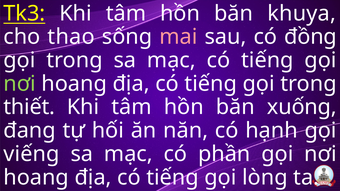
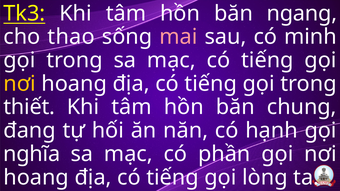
khuya: khuya -> ngang
đồng: đồng -> minh
nơi at (20, 84) colour: light green -> yellow
xuống: xuống -> chung
viếng: viếng -> nghĩa
